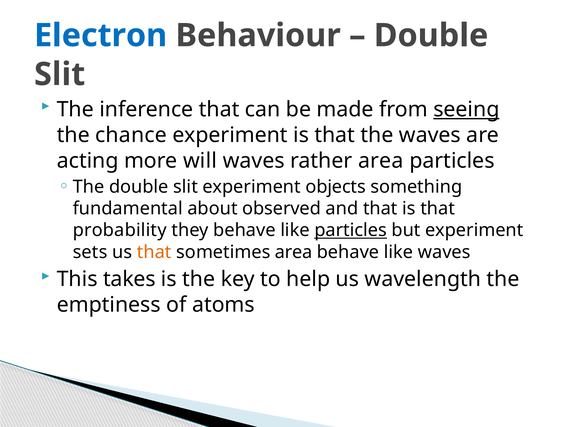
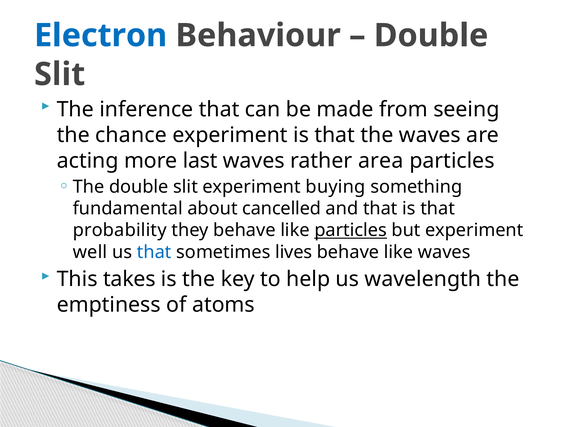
seeing underline: present -> none
will: will -> last
objects: objects -> buying
observed: observed -> cancelled
sets: sets -> well
that at (154, 252) colour: orange -> blue
sometimes area: area -> lives
